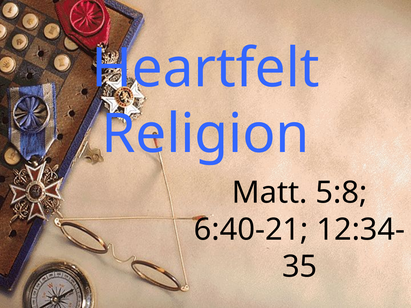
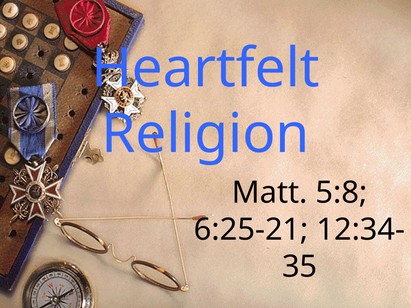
6:40-21: 6:40-21 -> 6:25-21
